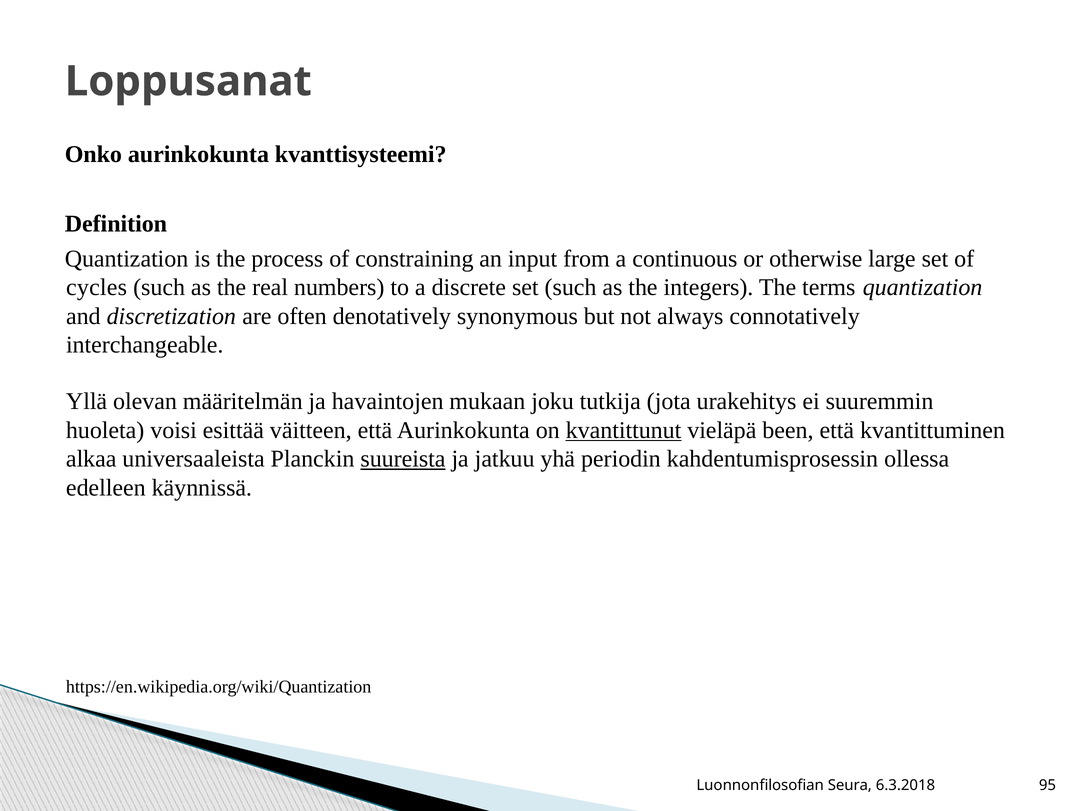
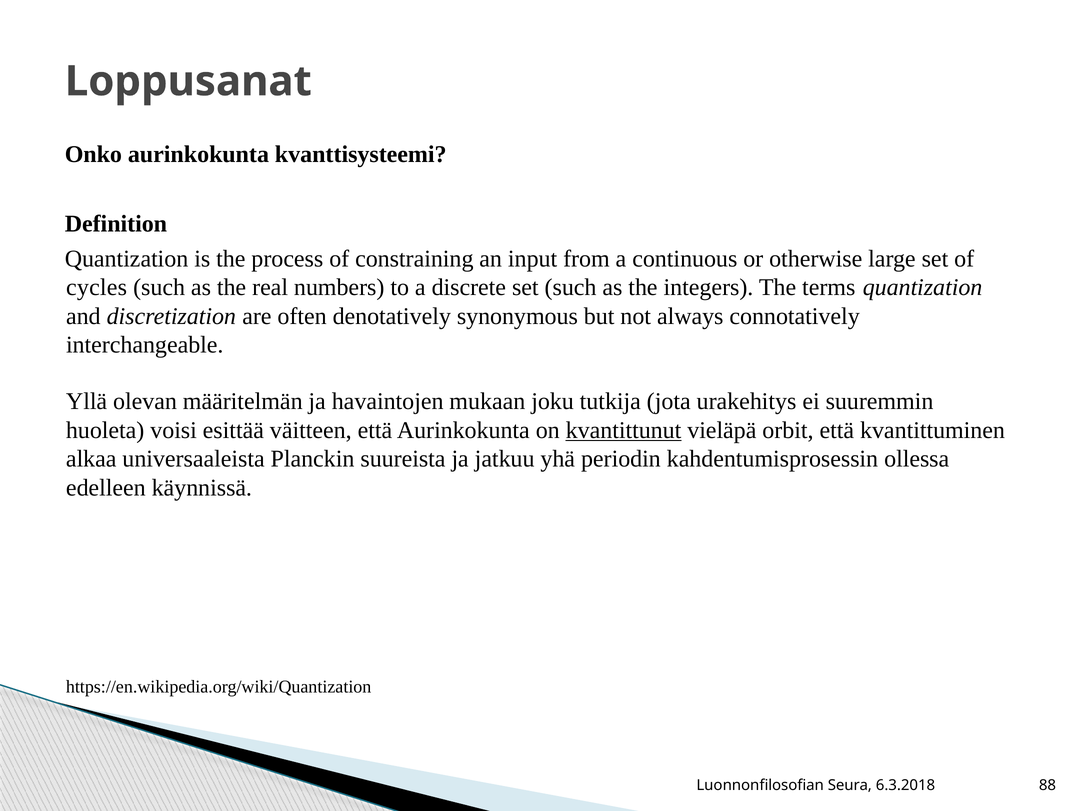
been: been -> orbit
suureista underline: present -> none
95: 95 -> 88
